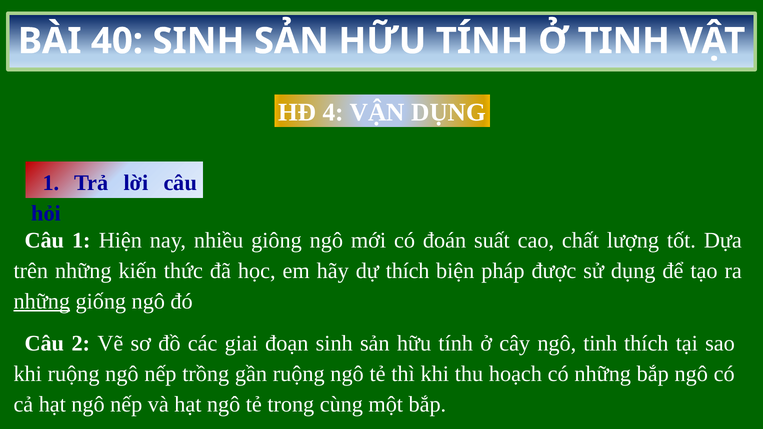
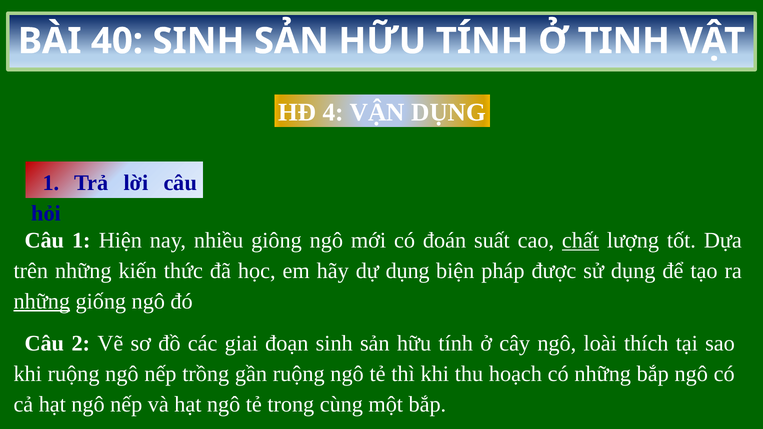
chất underline: none -> present
dự thích: thích -> dụng
ngô tinh: tinh -> loài
